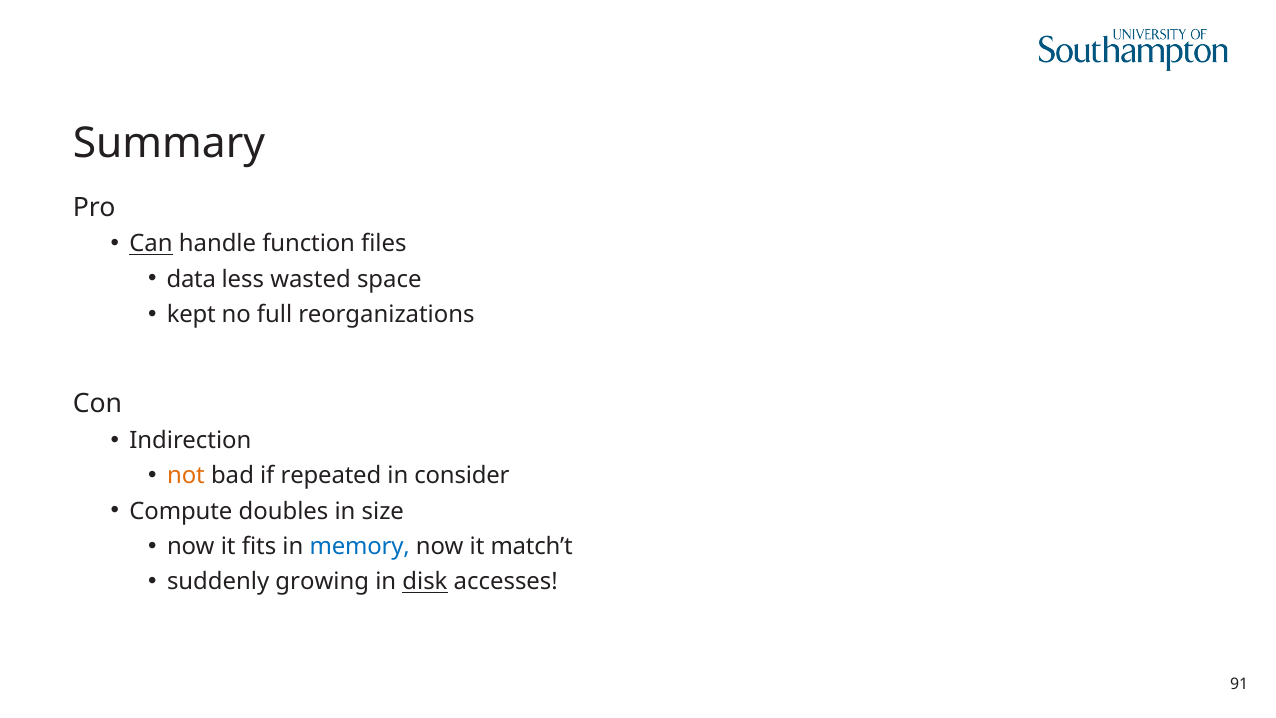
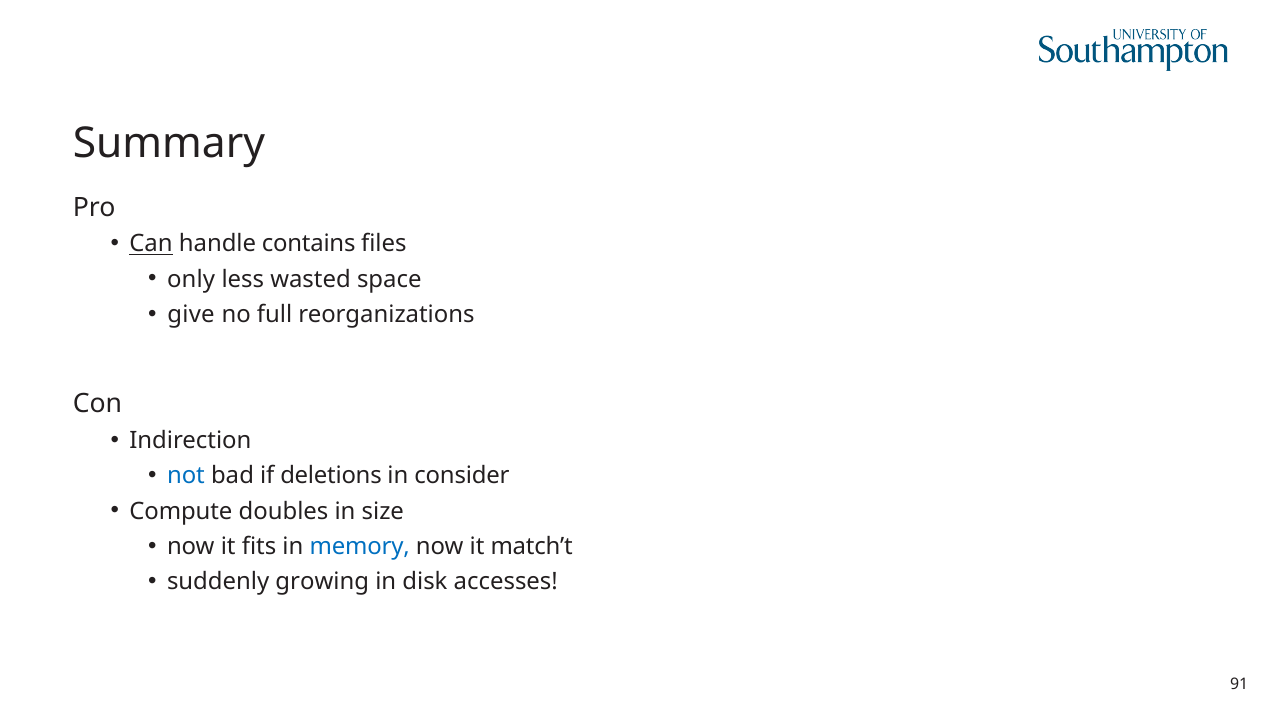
function: function -> contains
data: data -> only
kept: kept -> give
not colour: orange -> blue
repeated: repeated -> deletions
disk underline: present -> none
